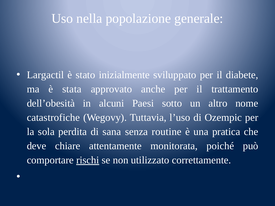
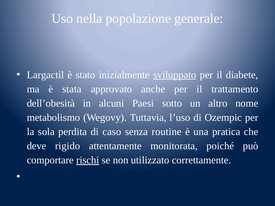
sviluppato underline: none -> present
catastrofiche: catastrofiche -> metabolismo
sana: sana -> caso
chiare: chiare -> rigido
